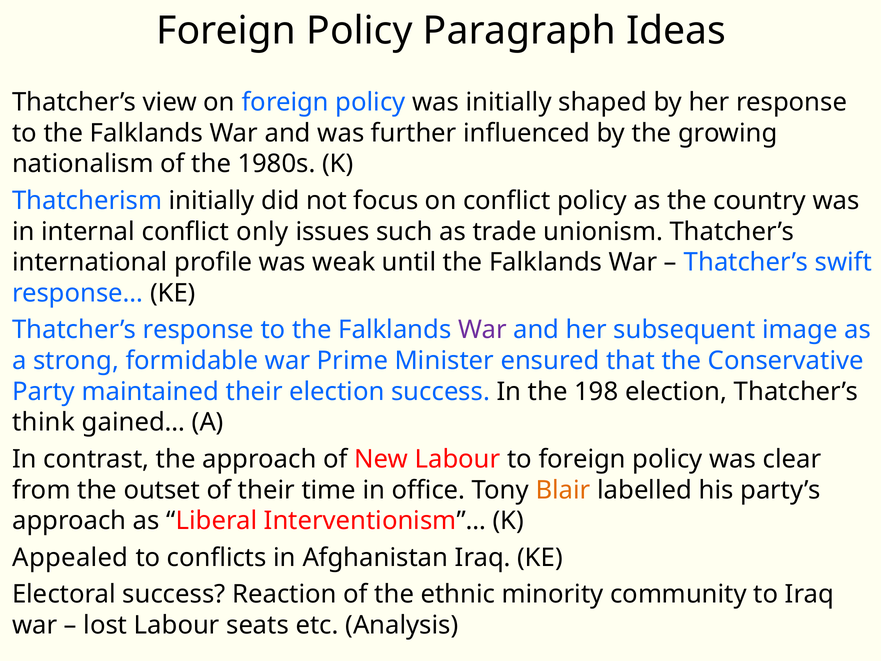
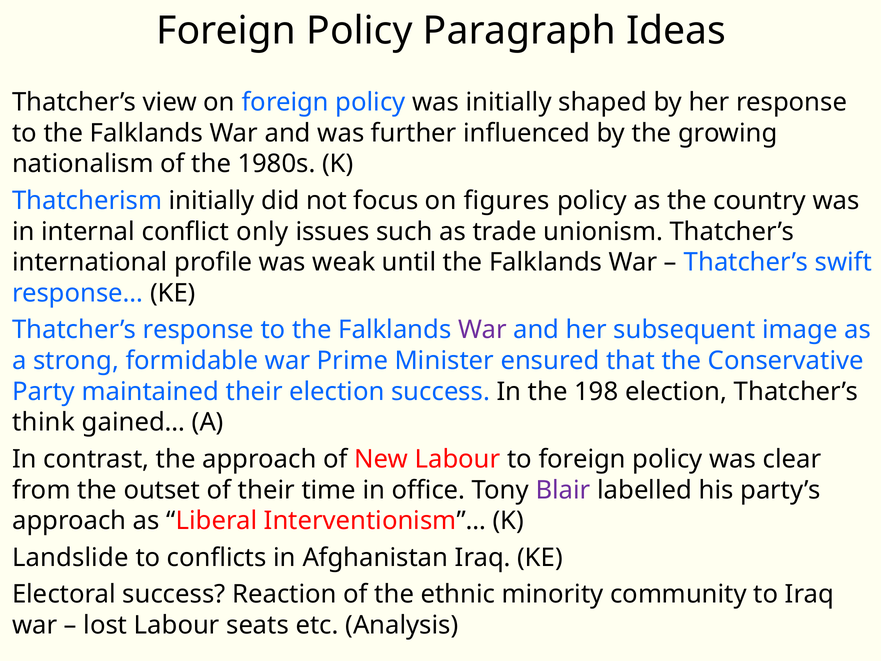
on conflict: conflict -> figures
Blair colour: orange -> purple
Appealed: Appealed -> Landslide
